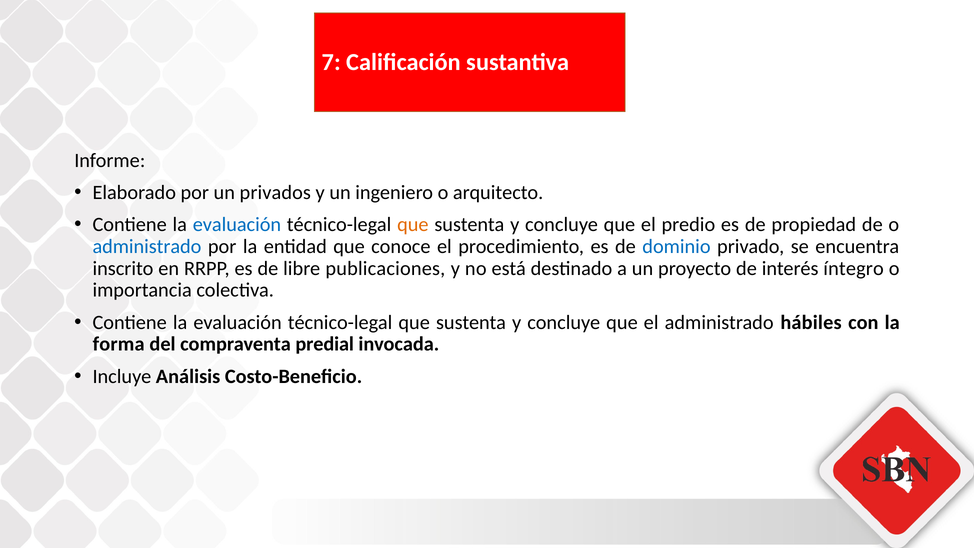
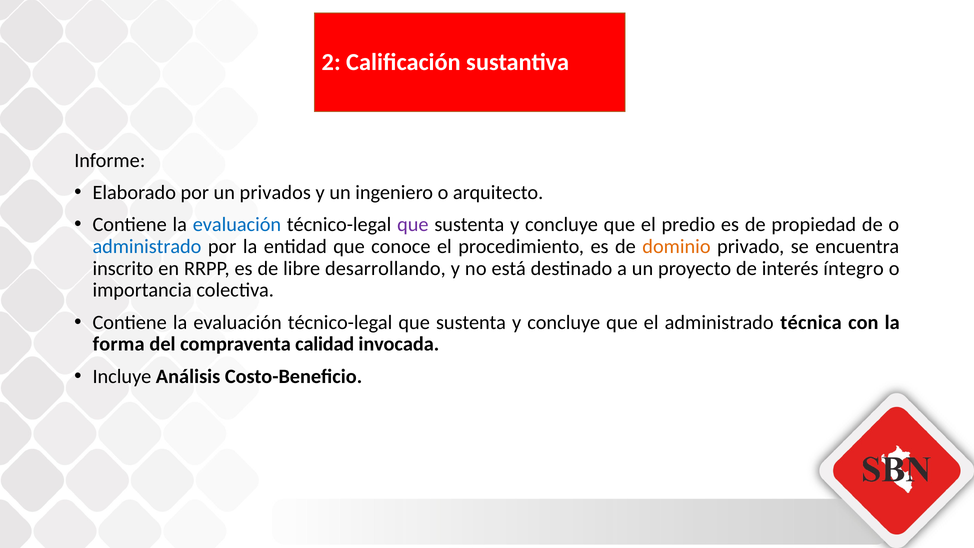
7: 7 -> 2
que at (413, 224) colour: orange -> purple
dominio colour: blue -> orange
publicaciones: publicaciones -> desarrollando
hábiles: hábiles -> técnica
predial: predial -> calidad
